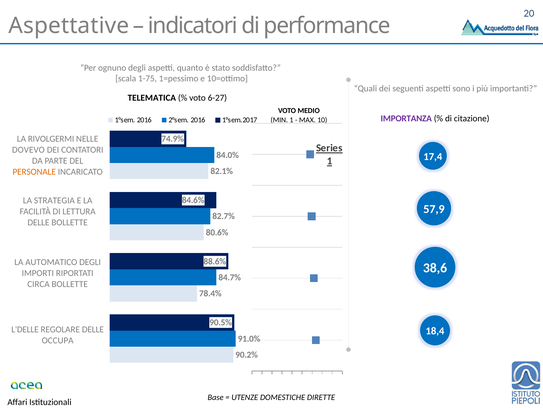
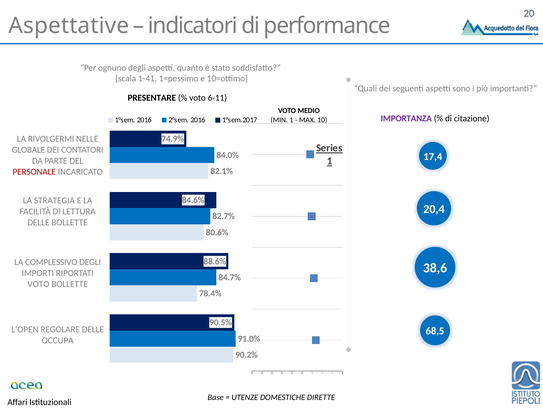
1-75: 1-75 -> 1-41
TELEMATICA: TELEMATICA -> PRESENTARE
6-27: 6-27 -> 6-11
DOVEVO: DOVEVO -> GLOBALE
PERSONALE colour: orange -> red
57,9: 57,9 -> 20,4
AUTOMATICO: AUTOMATICO -> COMPLESSIVO
CIRCA at (38, 284): CIRCA -> VOTO
L'DELLE: L'DELLE -> L'OPEN
18,4: 18,4 -> 68,5
